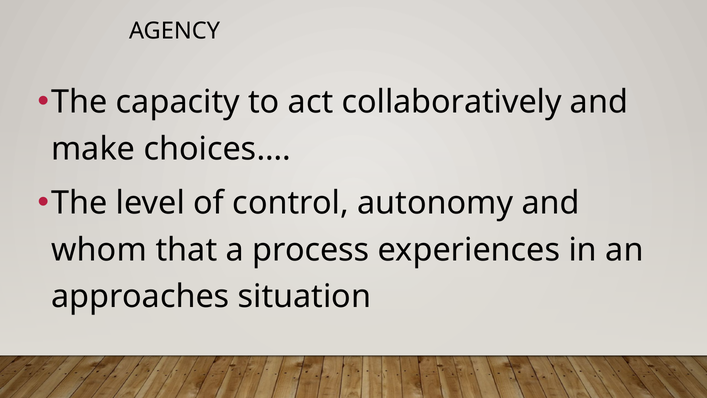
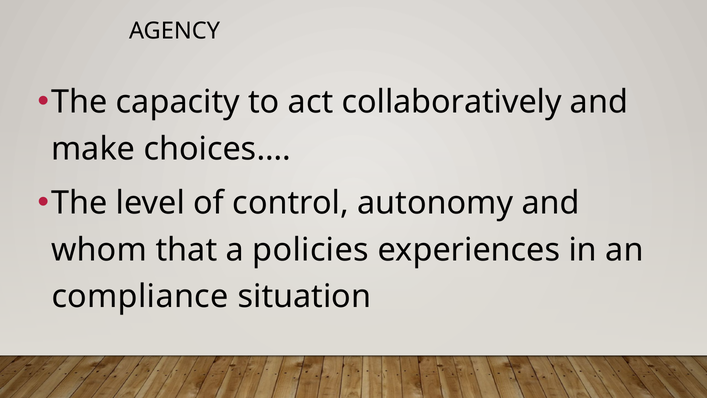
process: process -> policies
approaches: approaches -> compliance
